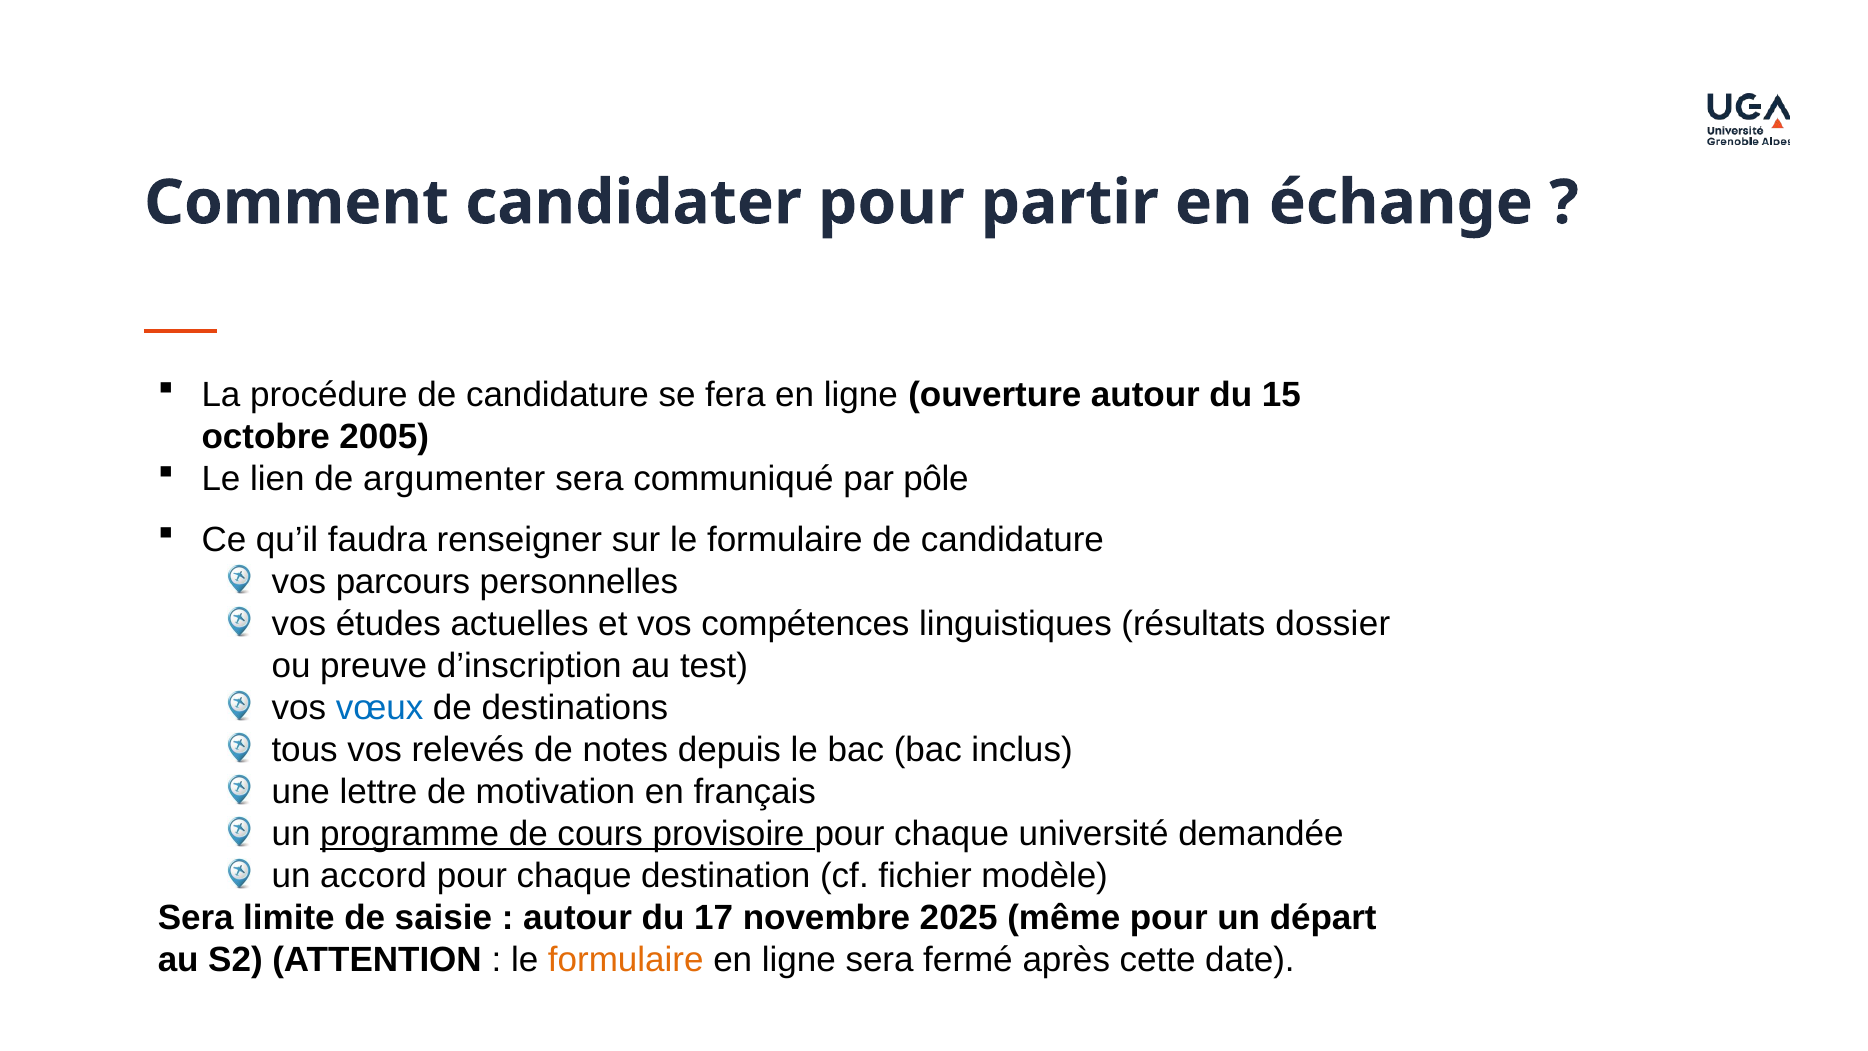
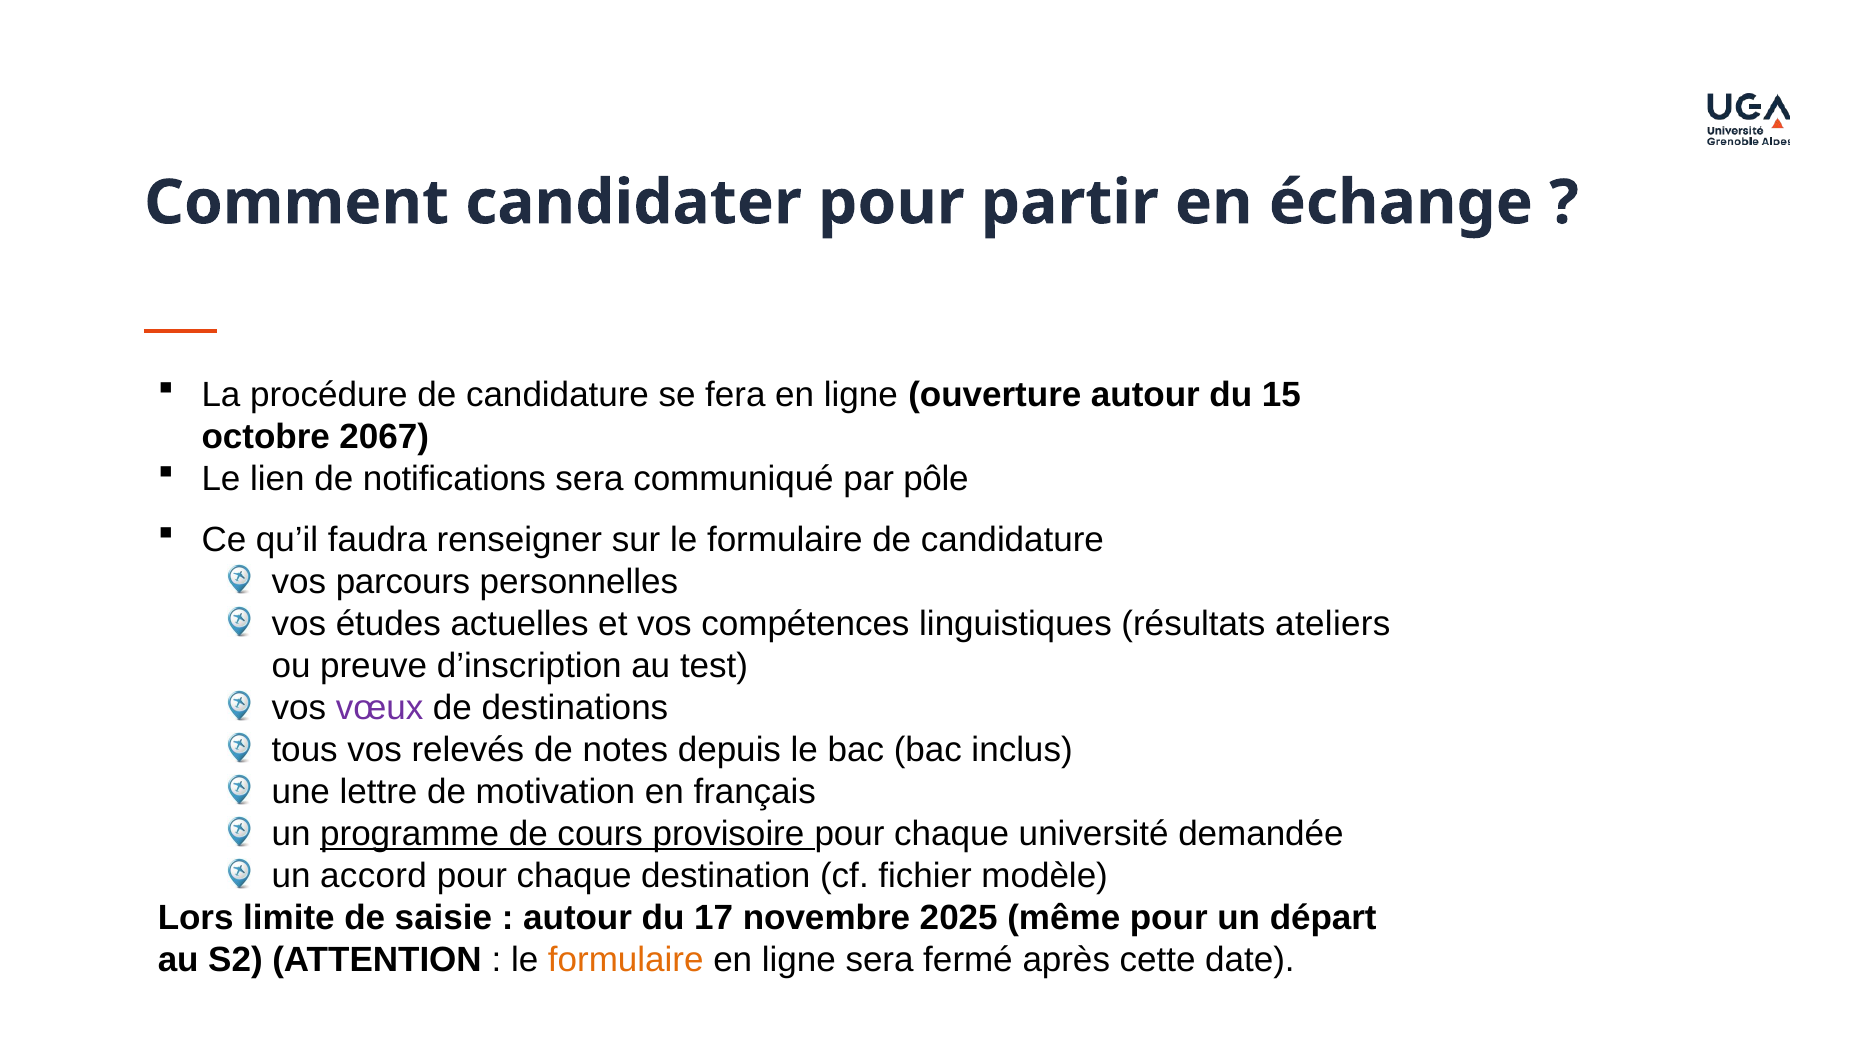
2005: 2005 -> 2067
argumenter: argumenter -> notifications
dossier: dossier -> ateliers
vœux colour: blue -> purple
Sera at (196, 918): Sera -> Lors
